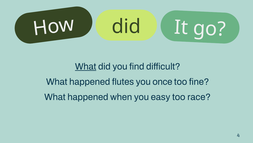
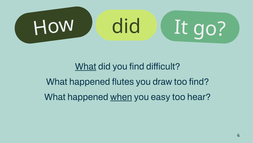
once: once -> draw
too fine: fine -> find
when underline: none -> present
race: race -> hear
